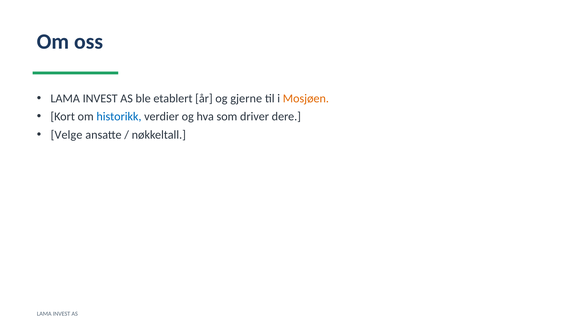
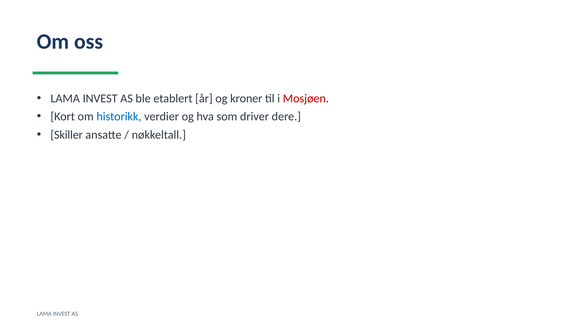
gjerne: gjerne -> kroner
Mosjøen colour: orange -> red
Velge: Velge -> Skiller
